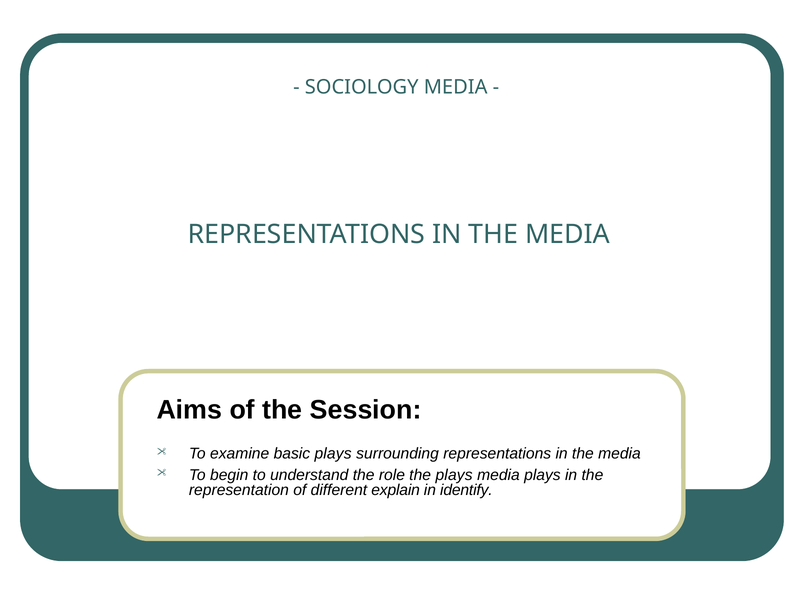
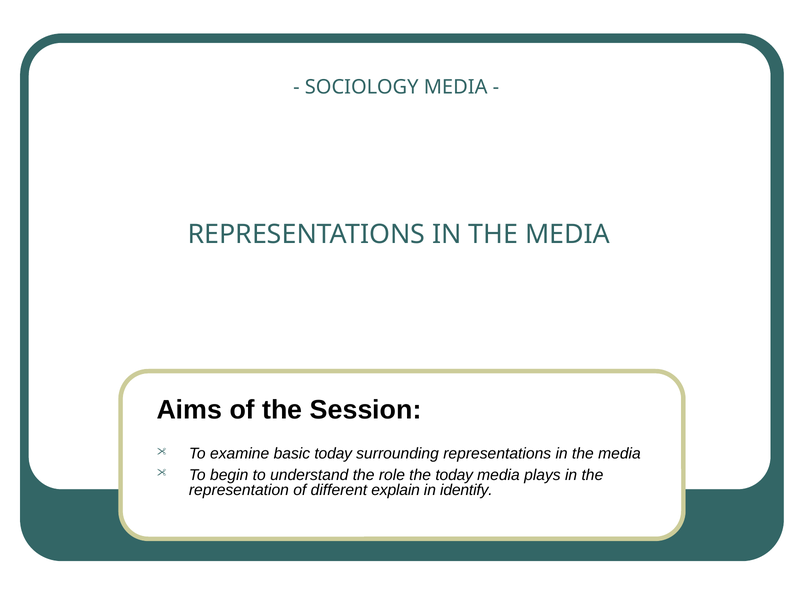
basic plays: plays -> today
the plays: plays -> today
